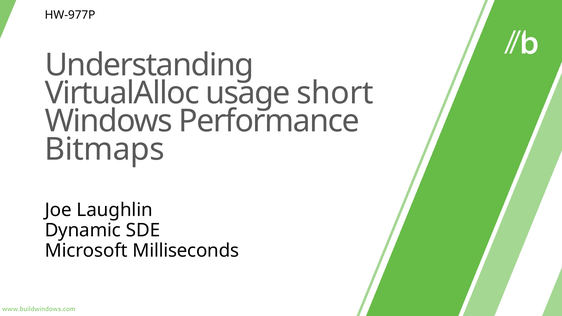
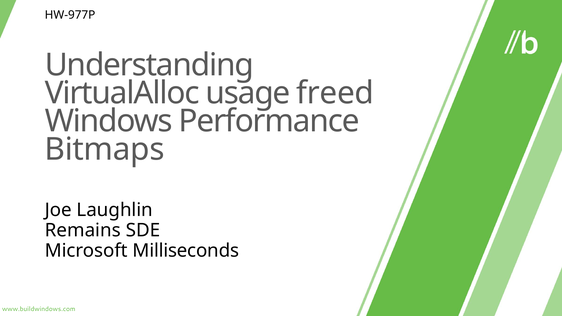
short: short -> freed
Dynamic: Dynamic -> Remains
